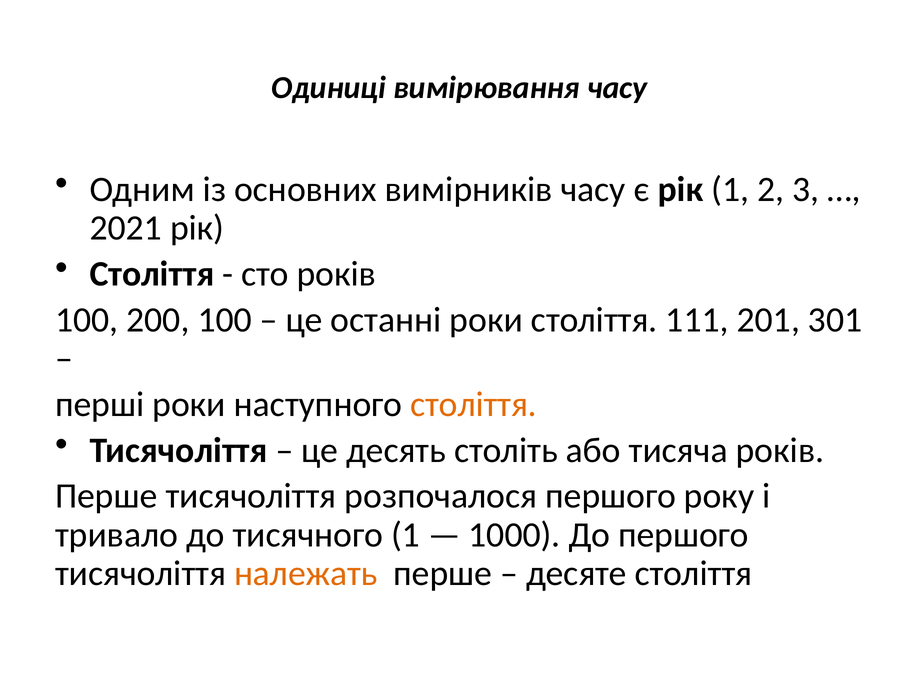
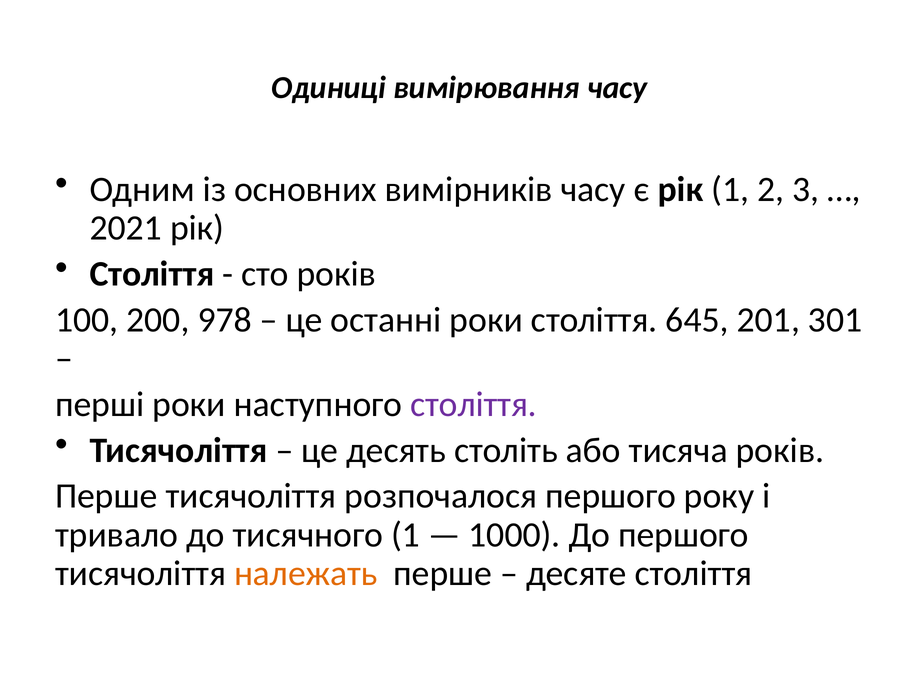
200 100: 100 -> 978
111: 111 -> 645
століття at (474, 404) colour: orange -> purple
